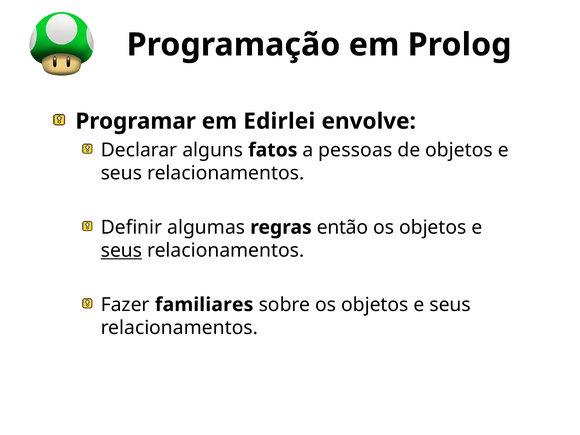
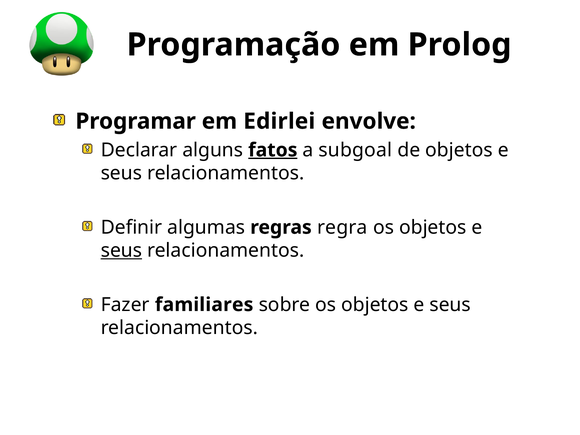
fatos underline: none -> present
pessoas: pessoas -> subgoal
então: então -> regra
